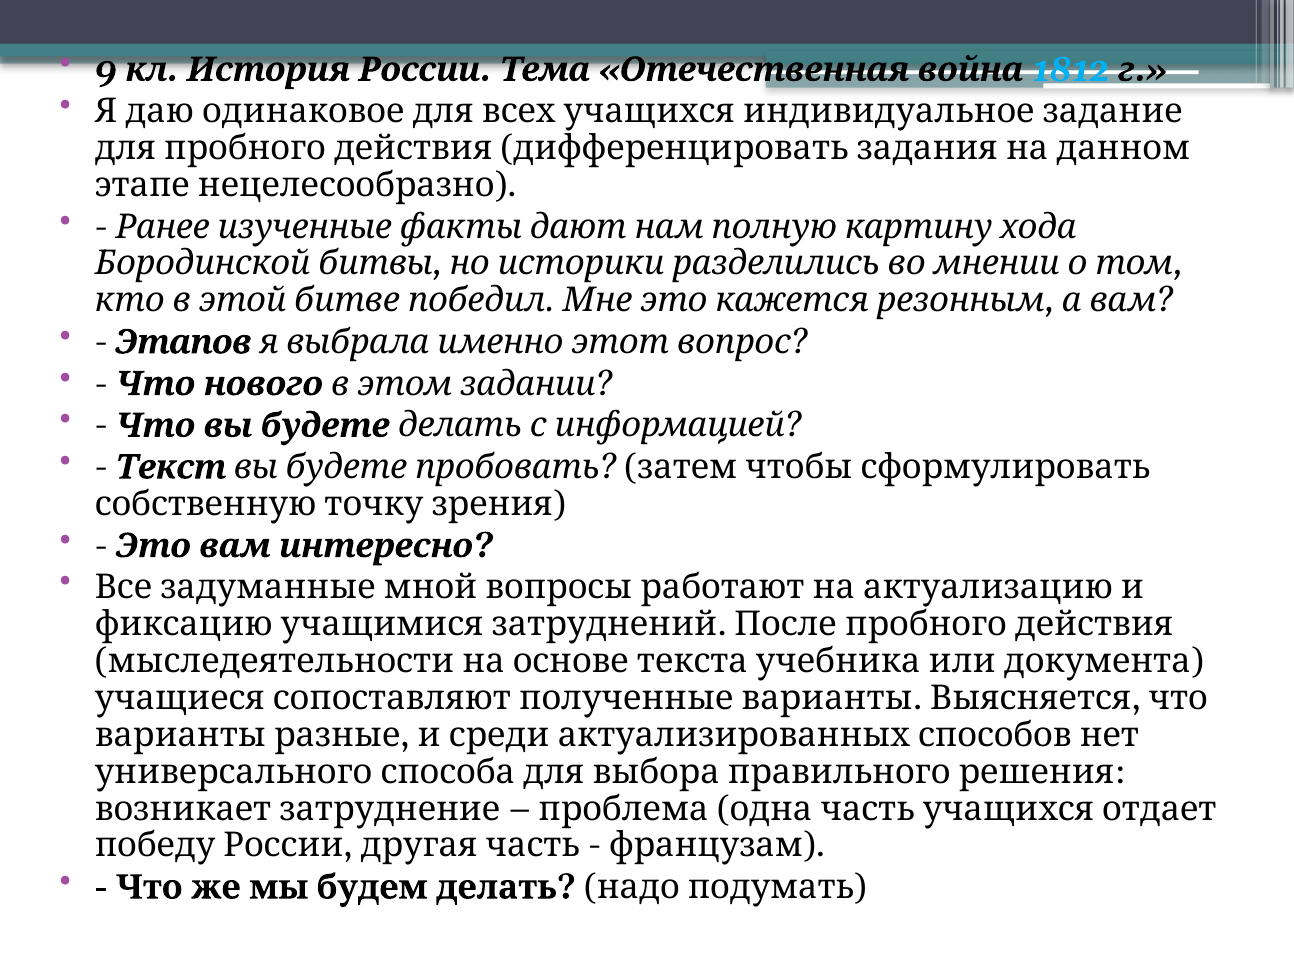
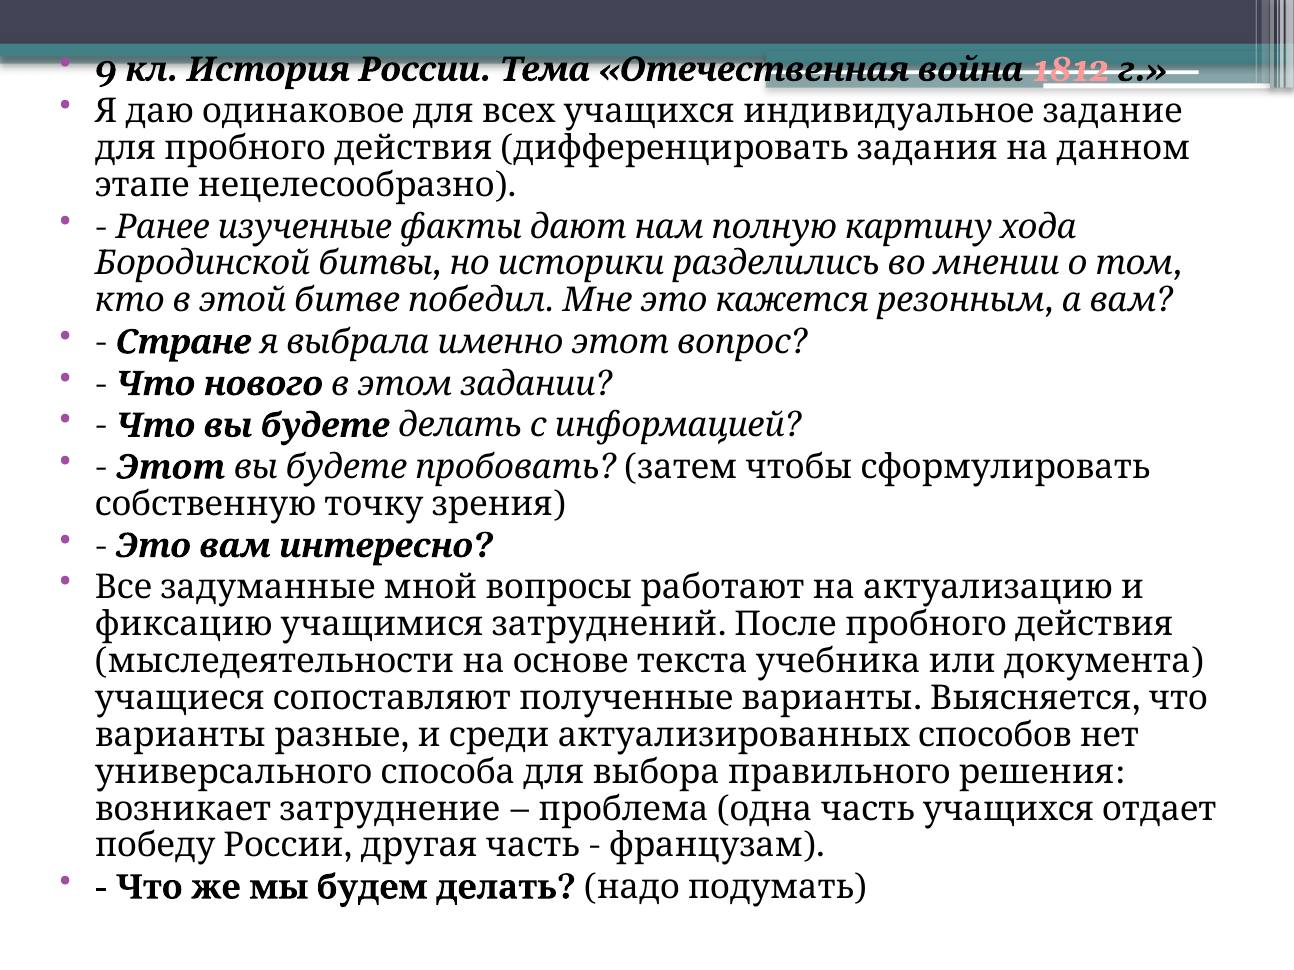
1812 colour: light blue -> pink
Этапов: Этапов -> Стране
Текст: Текст -> Этот
